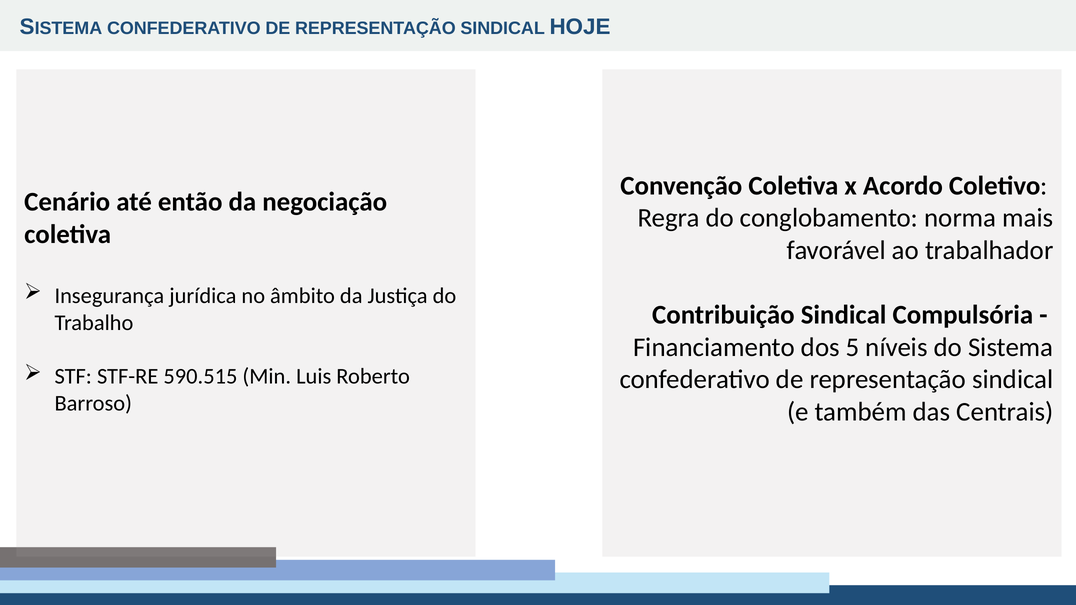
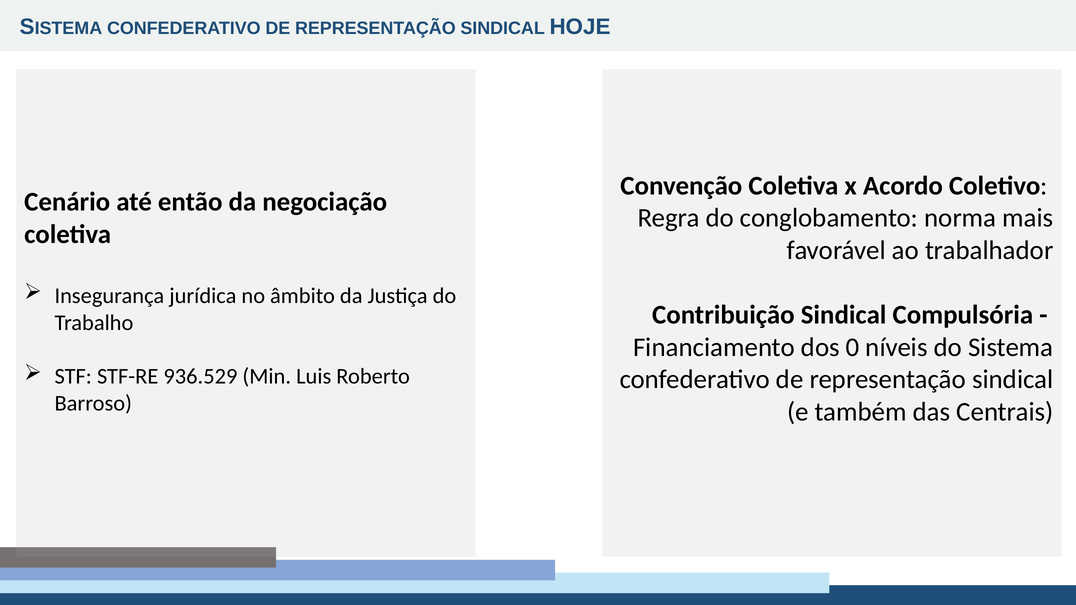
5: 5 -> 0
590.515: 590.515 -> 936.529
